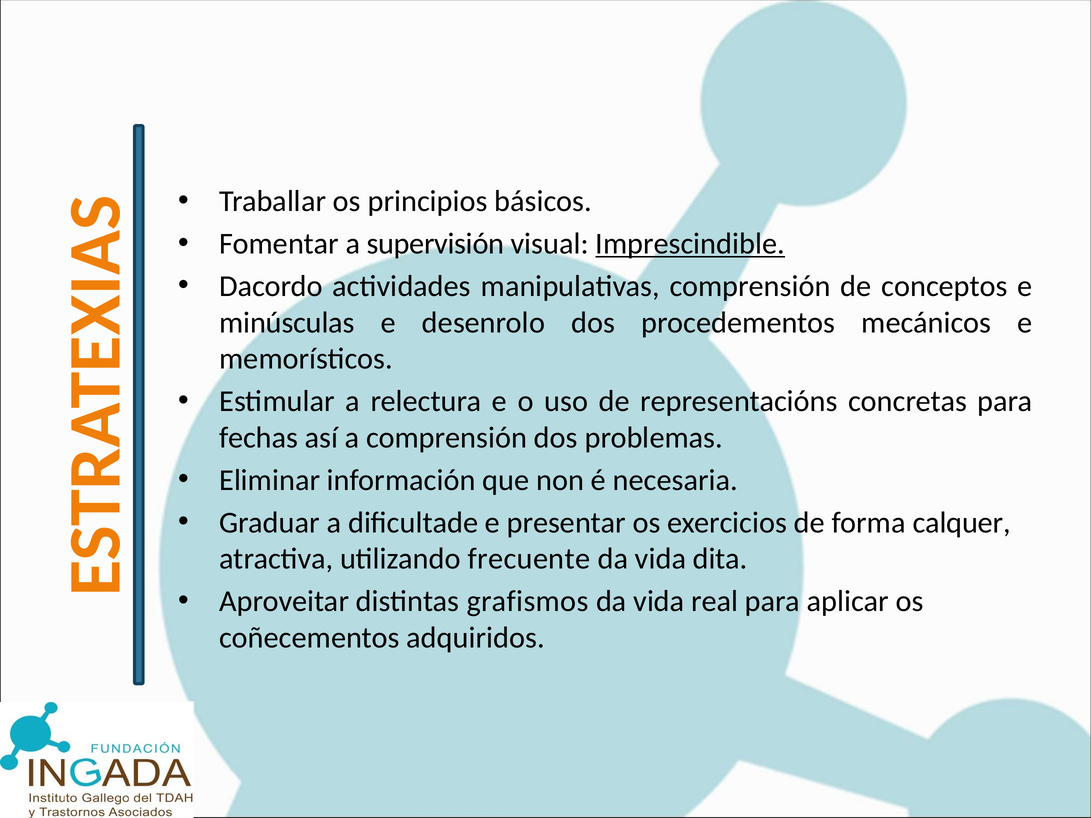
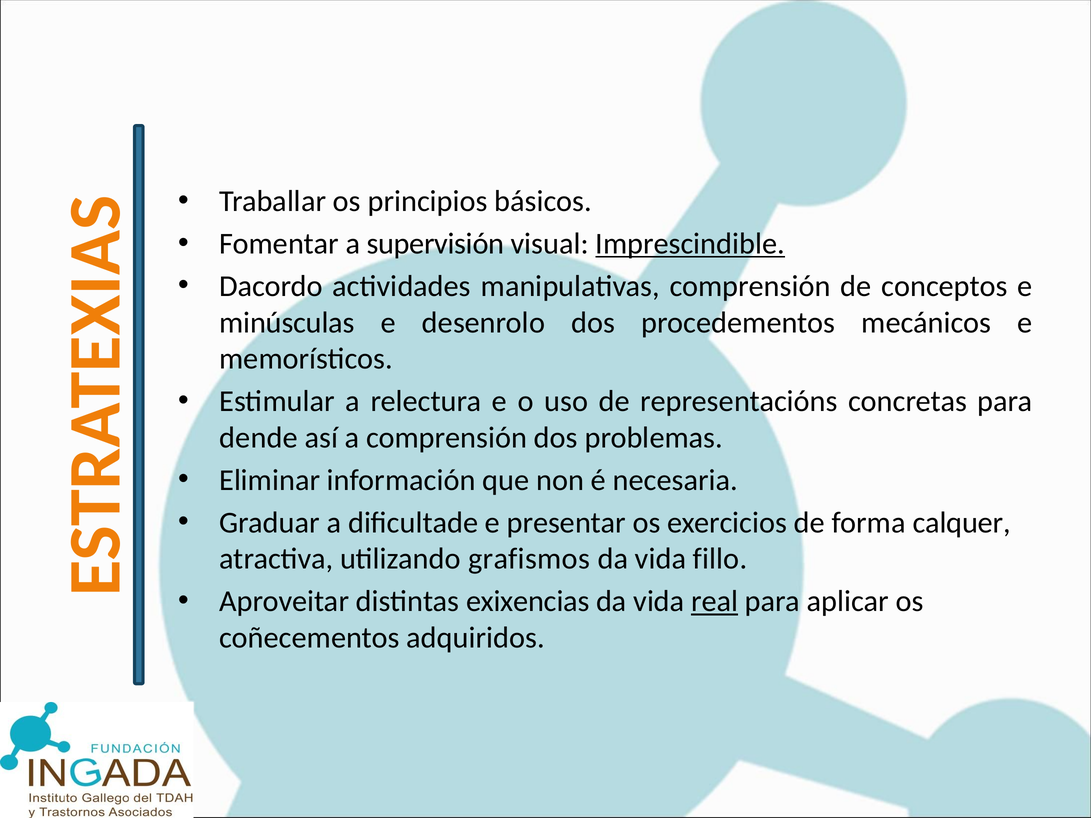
fechas: fechas -> dende
frecuente: frecuente -> grafismos
dita: dita -> fillo
grafismos: grafismos -> exixencias
real underline: none -> present
